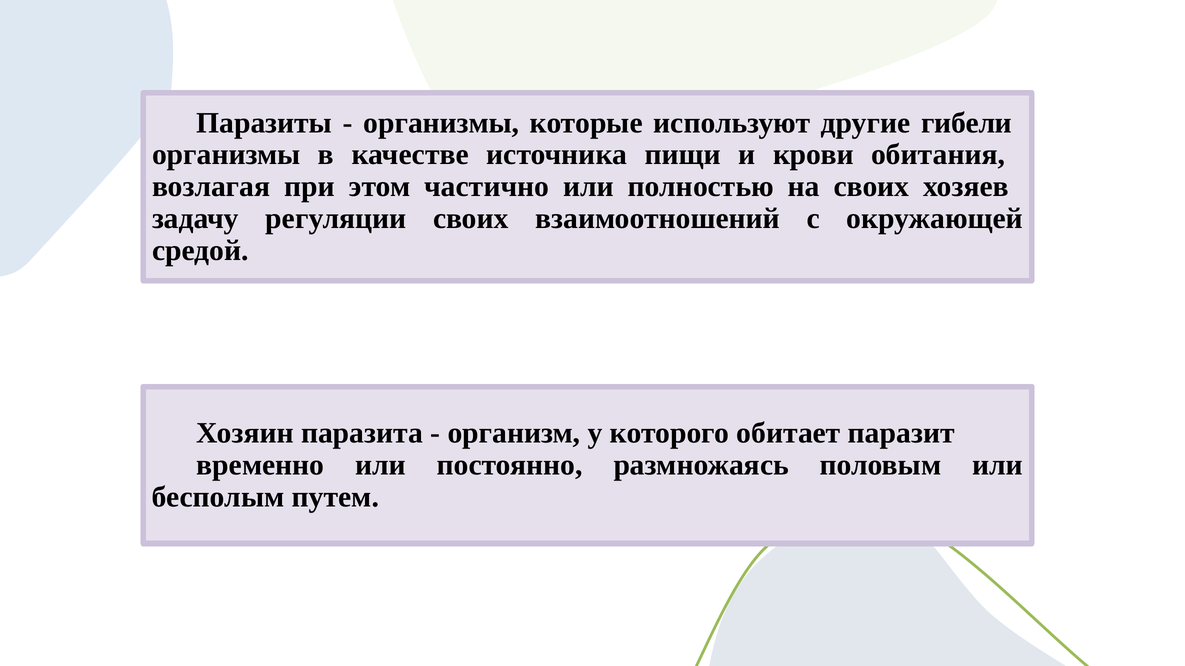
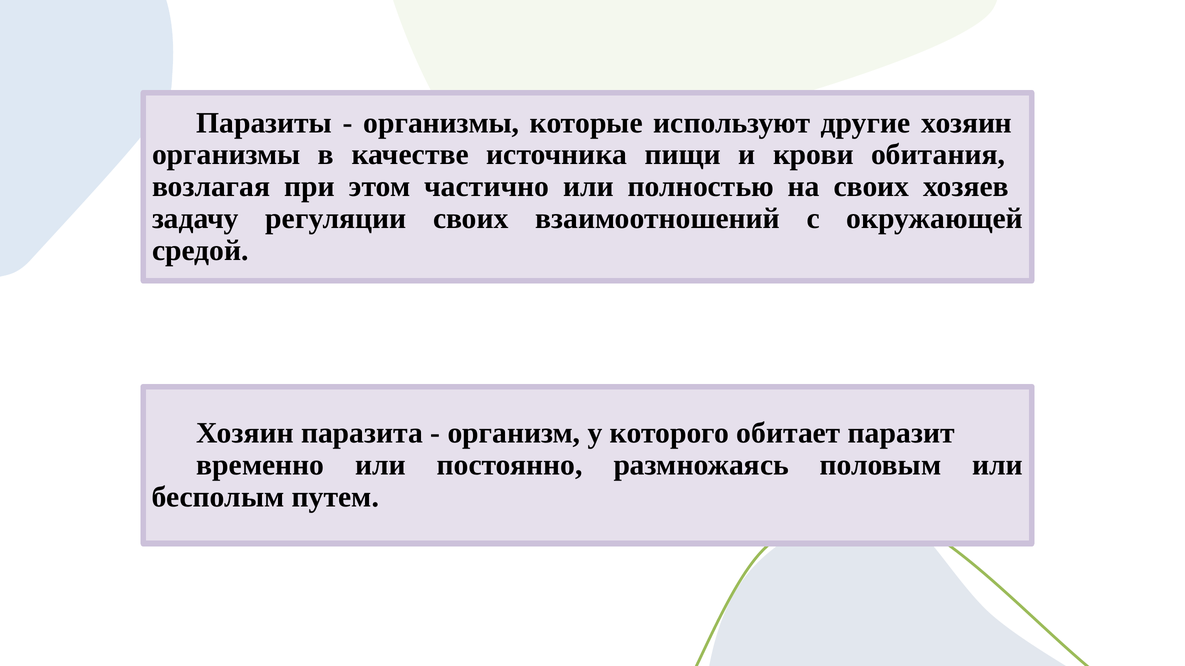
другие гибели: гибели -> хозяин
